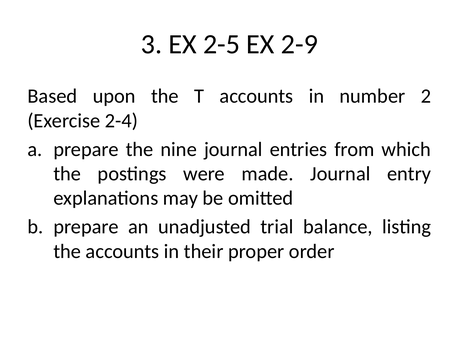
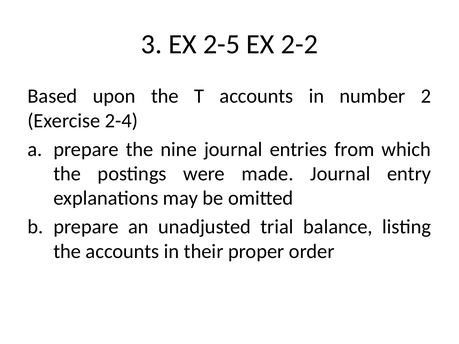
2-9: 2-9 -> 2-2
